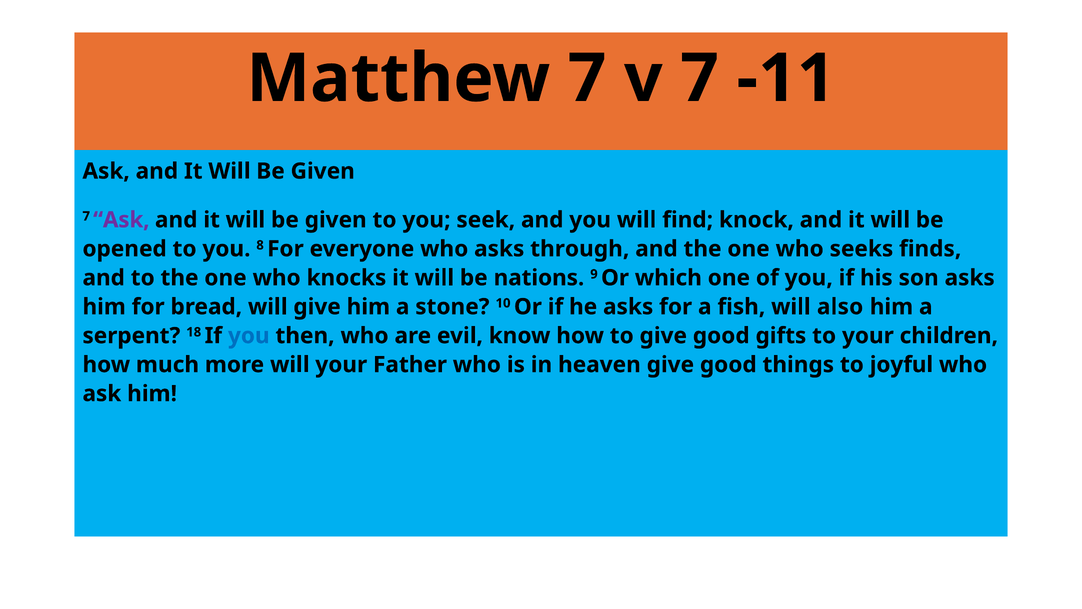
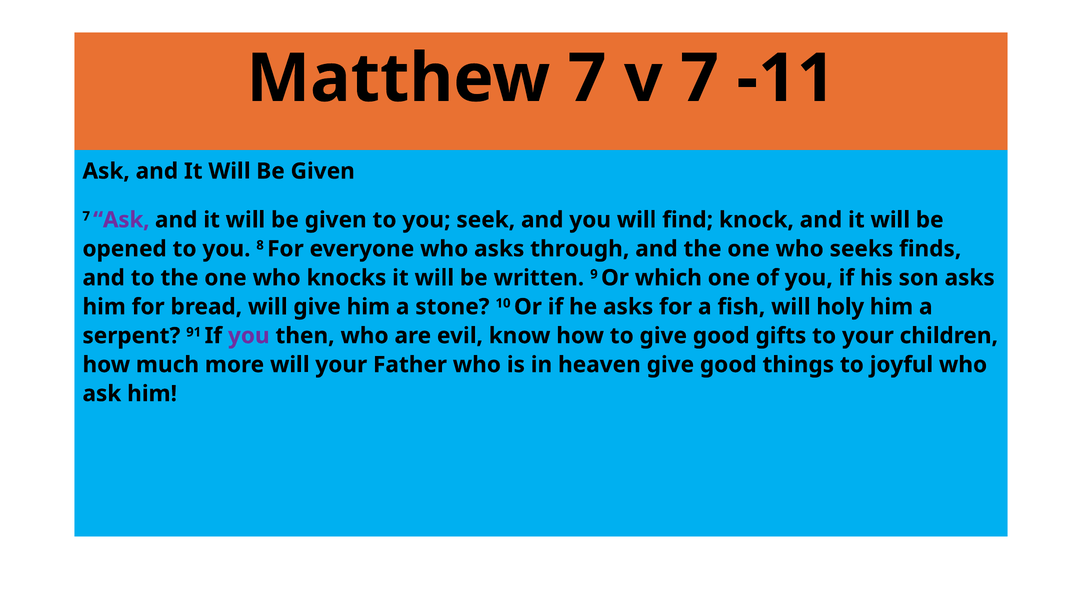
nations: nations -> written
also: also -> holy
18: 18 -> 91
you at (249, 336) colour: blue -> purple
